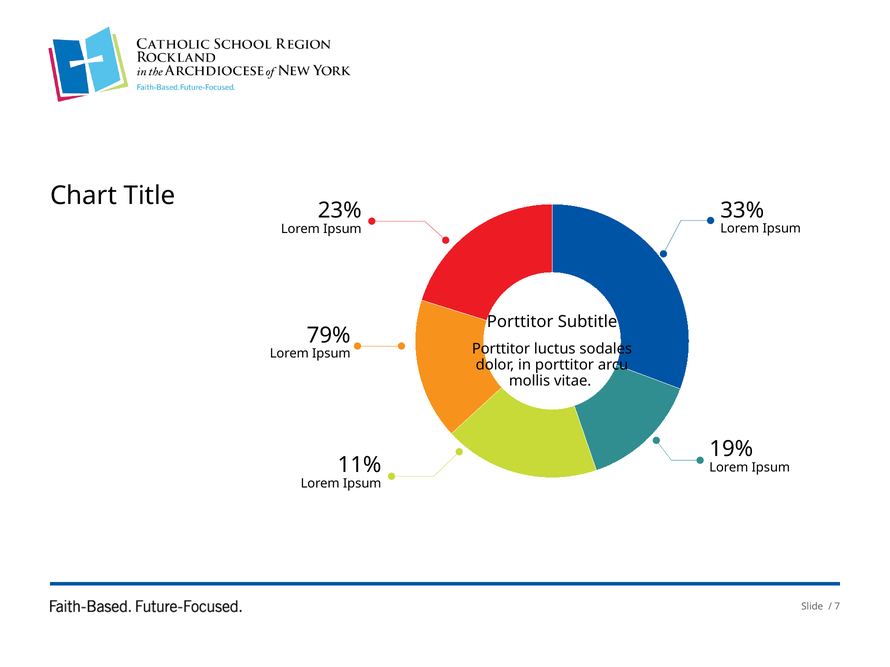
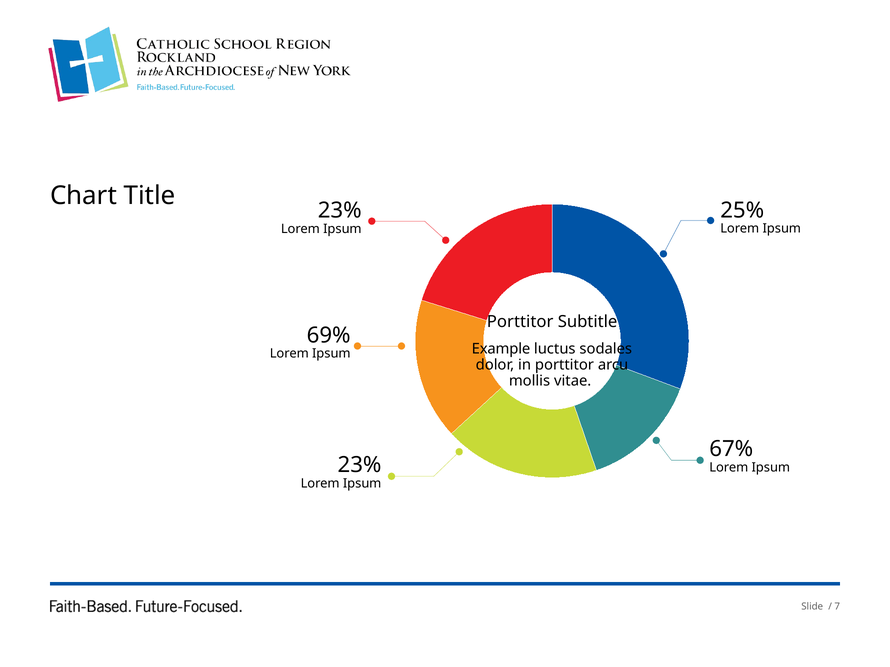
33%: 33% -> 25%
79%: 79% -> 69%
Porttitor at (501, 349): Porttitor -> Example
19%: 19% -> 67%
11% at (360, 465): 11% -> 23%
